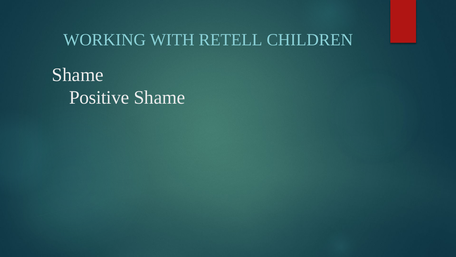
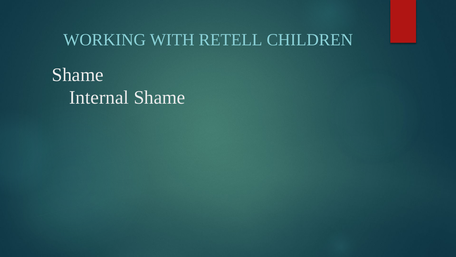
Positive: Positive -> Internal
